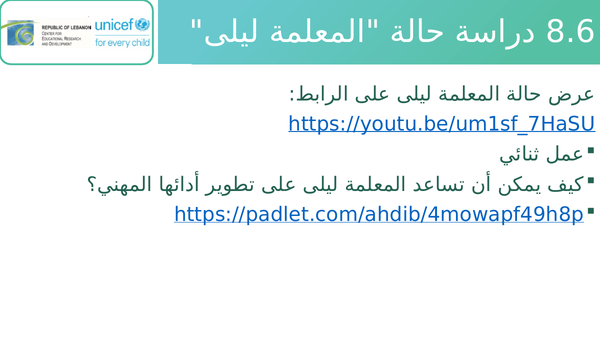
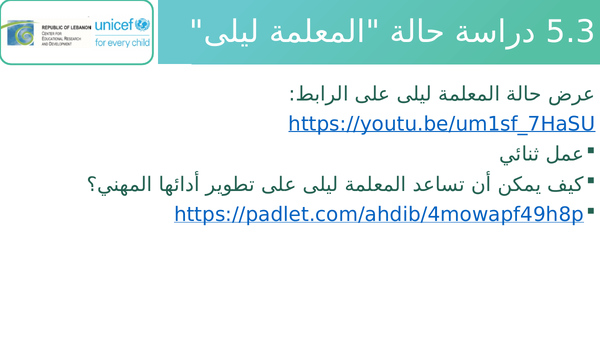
8.6: 8.6 -> 5.3
